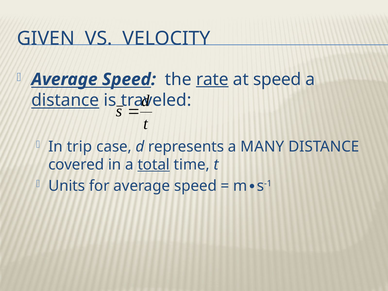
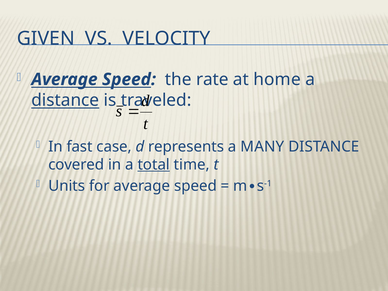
rate underline: present -> none
at speed: speed -> home
trip: trip -> fast
